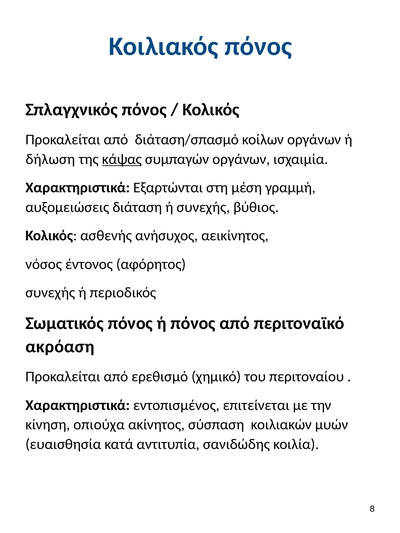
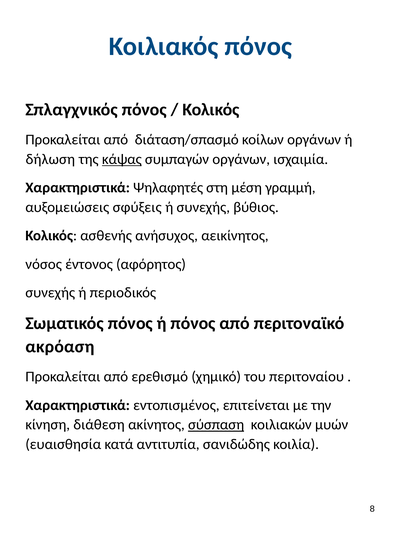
Εξαρτώνται: Εξαρτώνται -> Ψηλαφητές
διάταση: διάταση -> σφύξεις
οπιούχα: οπιούχα -> διάθεση
σύσπαση underline: none -> present
